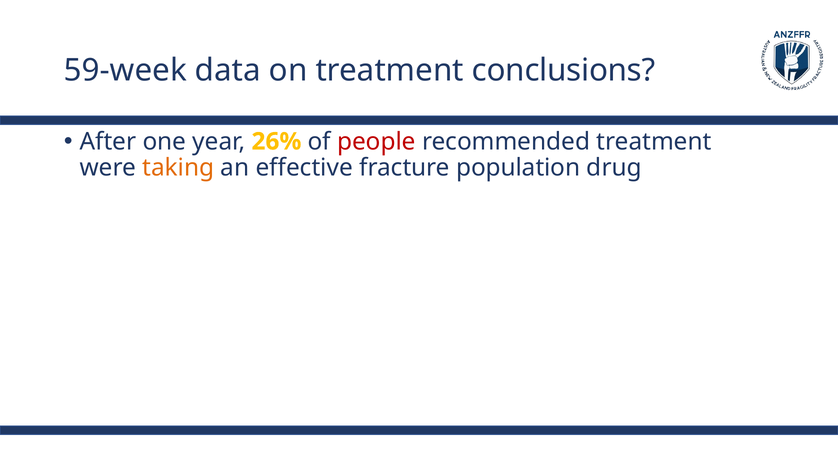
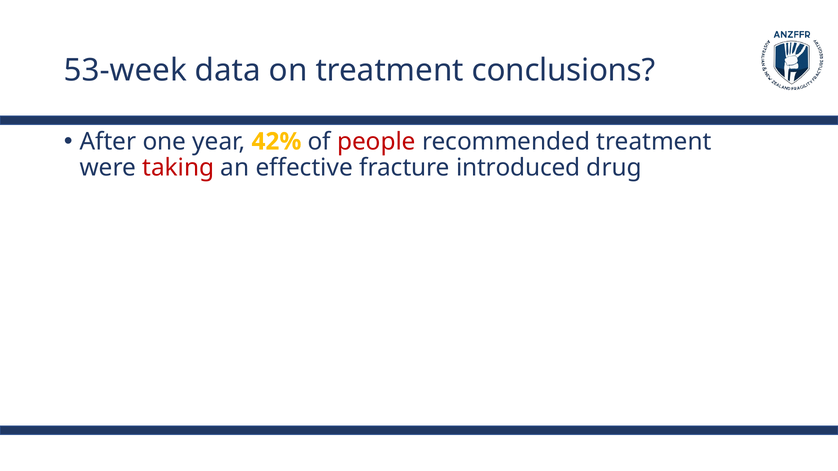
59-week: 59-week -> 53-week
26%: 26% -> 42%
taking colour: orange -> red
population: population -> introduced
